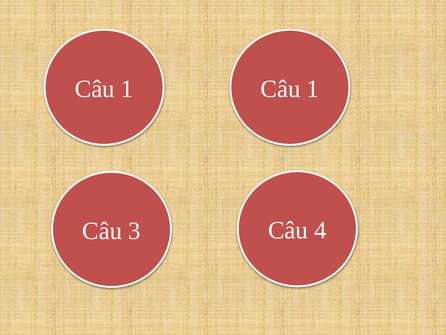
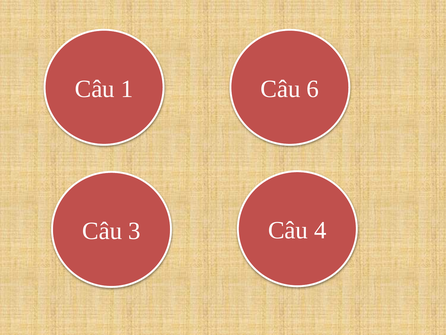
1 Câu 1: 1 -> 6
